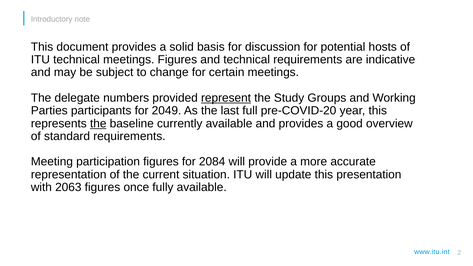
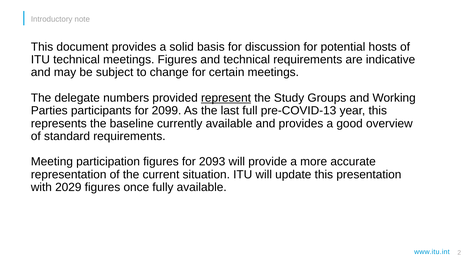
2049: 2049 -> 2099
pre-COVID-20: pre-COVID-20 -> pre-COVID-13
the at (98, 123) underline: present -> none
2084: 2084 -> 2093
2063: 2063 -> 2029
